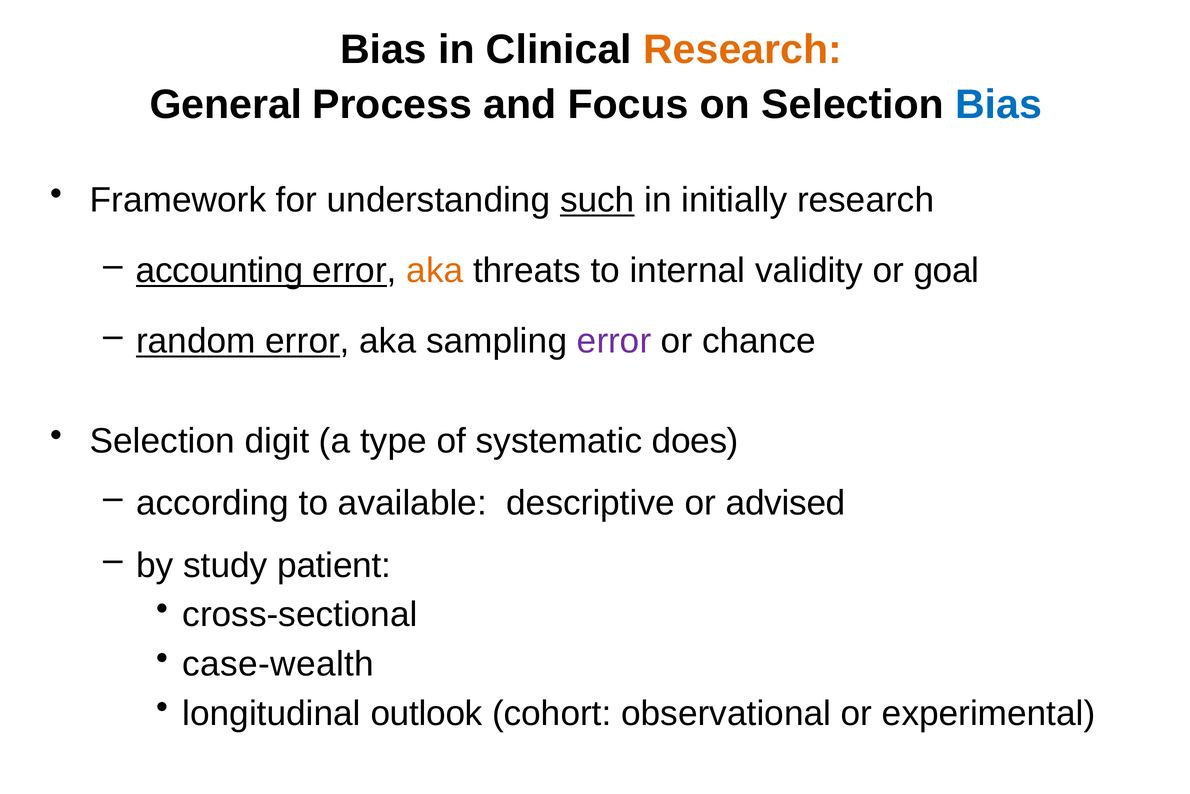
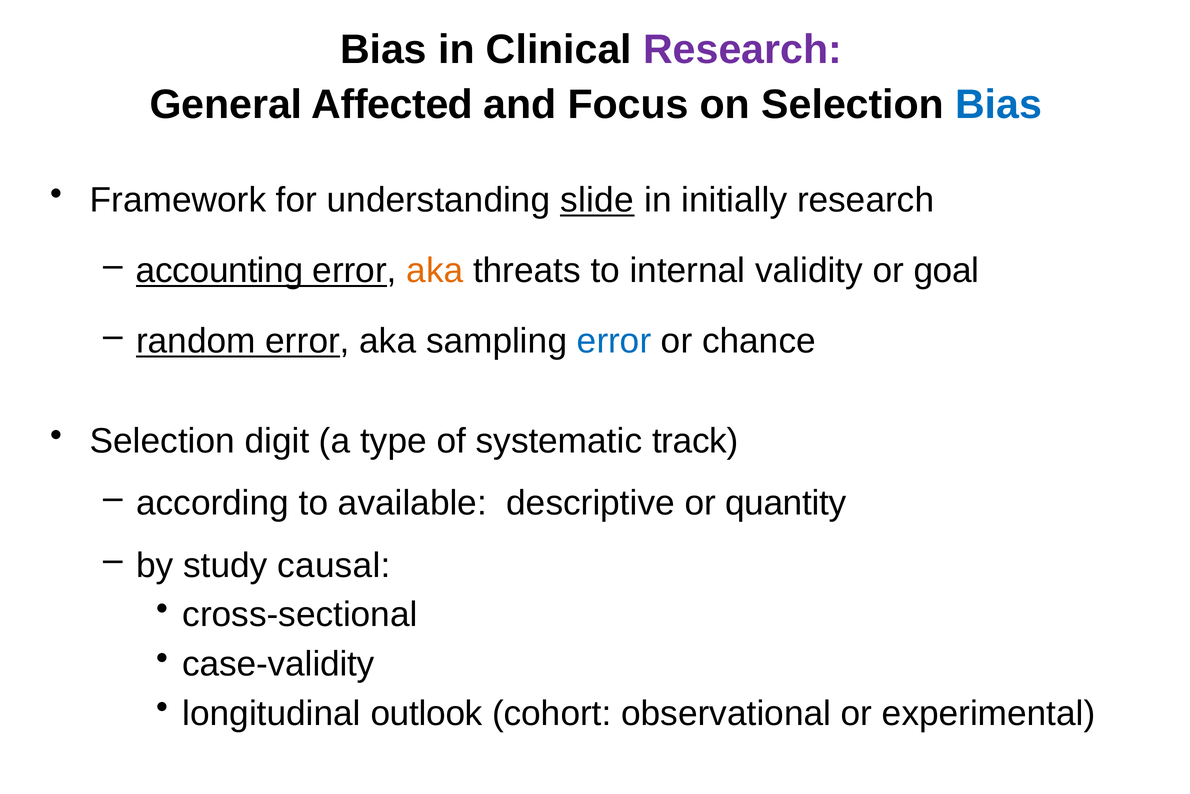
Research at (743, 50) colour: orange -> purple
Process: Process -> Affected
such: such -> slide
error at (614, 341) colour: purple -> blue
does: does -> track
advised: advised -> quantity
patient: patient -> causal
case-wealth: case-wealth -> case-validity
